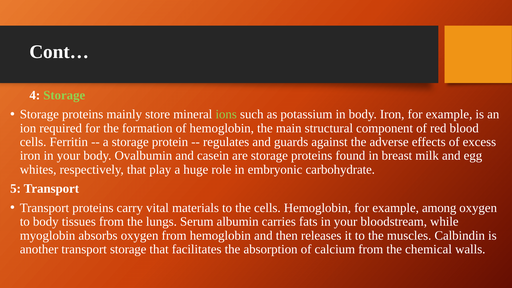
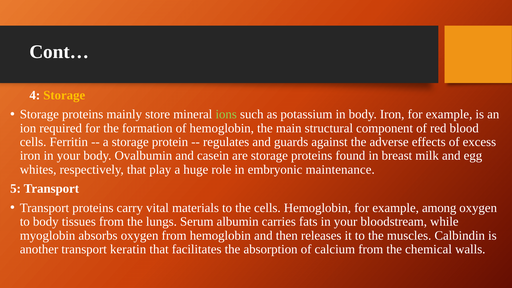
Storage at (64, 95) colour: light green -> yellow
carbohydrate: carbohydrate -> maintenance
transport storage: storage -> keratin
